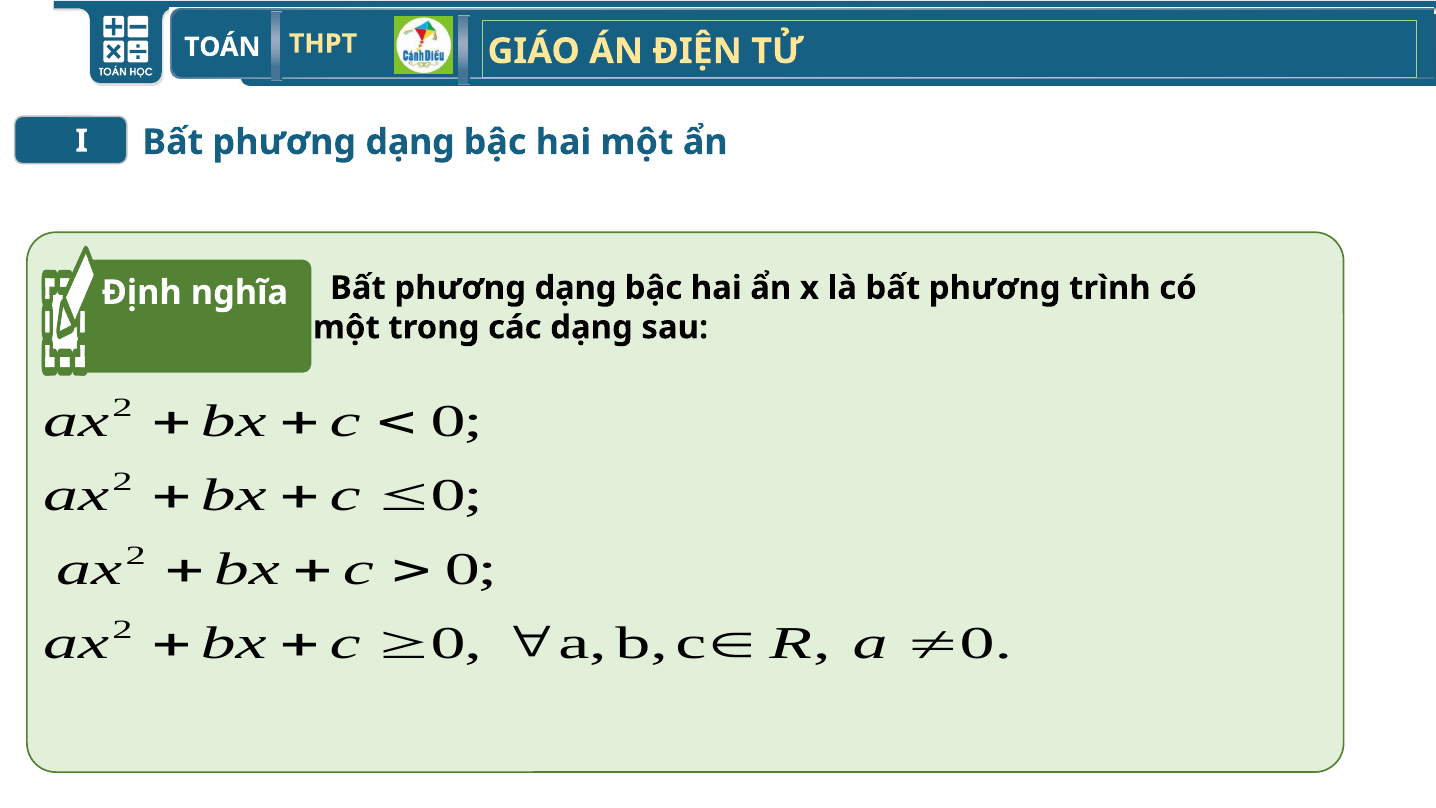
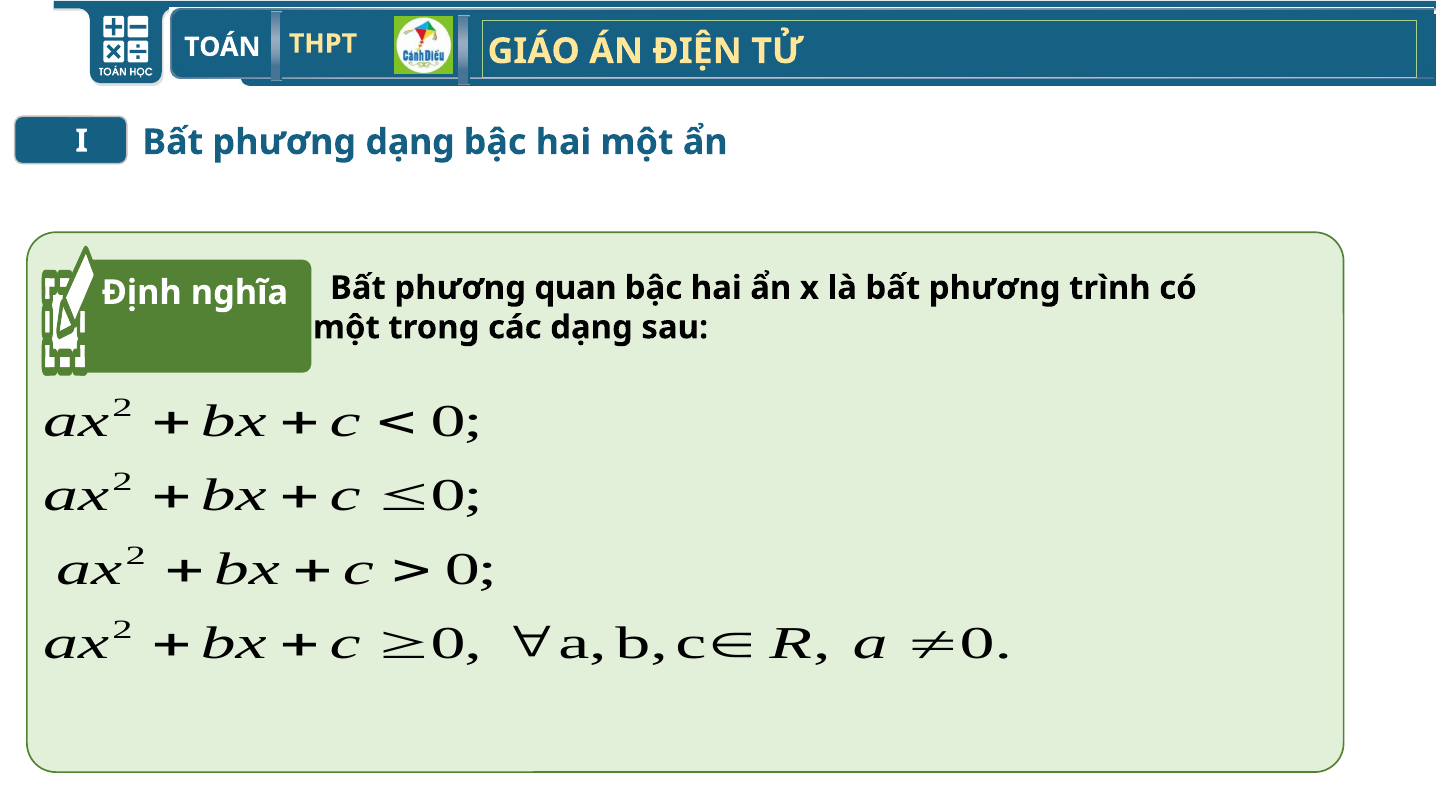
dạng at (576, 288): dạng -> quan
